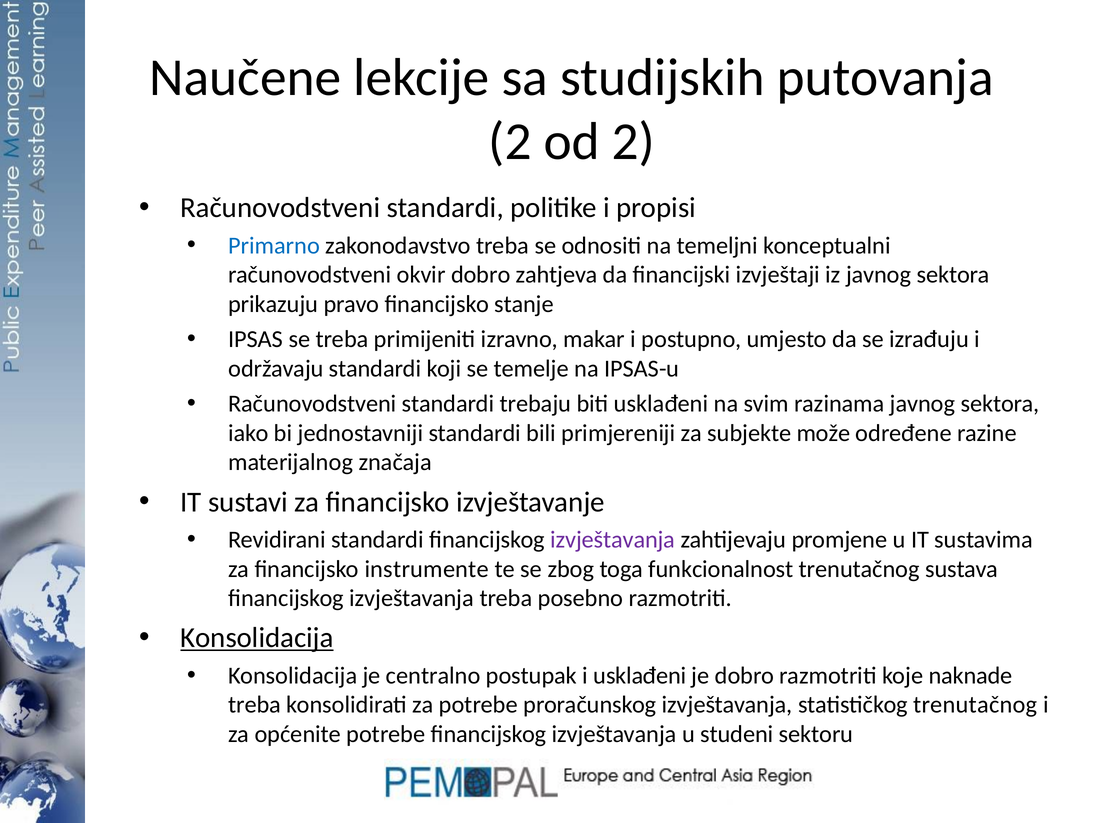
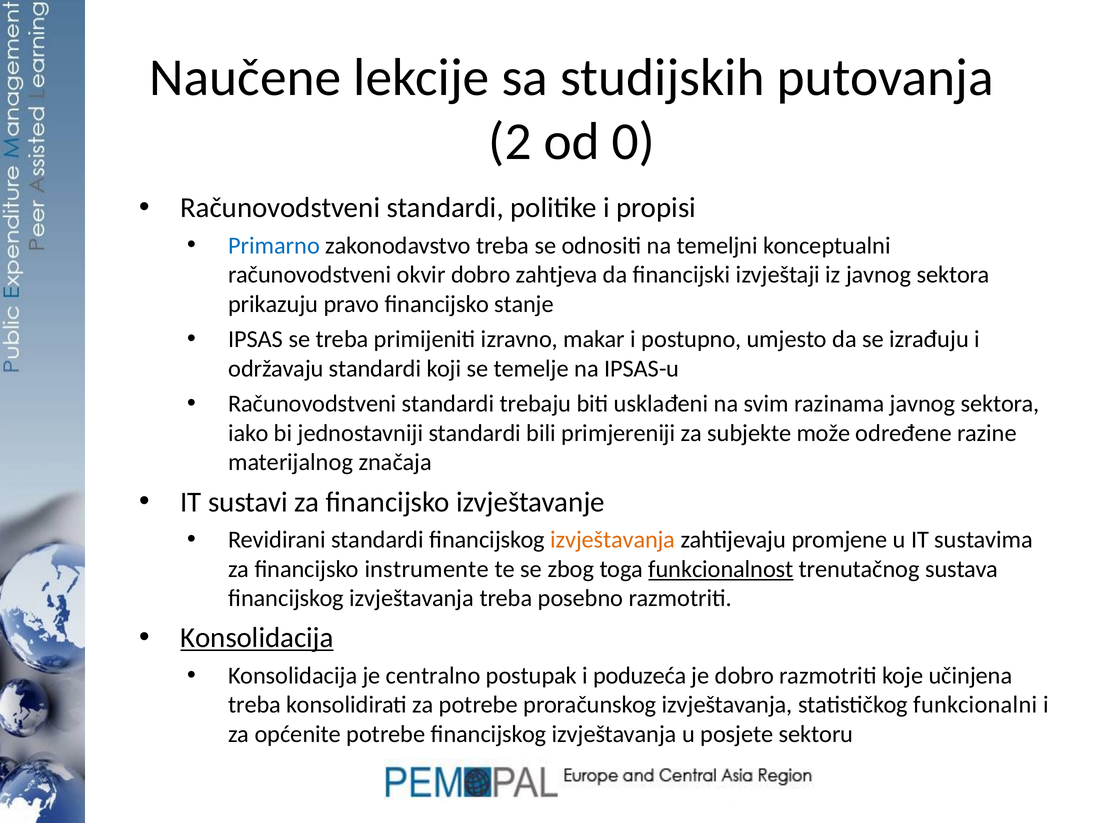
od 2: 2 -> 0
izvještavanja at (613, 540) colour: purple -> orange
funkcionalnost underline: none -> present
i usklađeni: usklađeni -> poduzeća
naknade: naknade -> učinjena
statističkog trenutačnog: trenutačnog -> funkcionalni
studeni: studeni -> posjete
